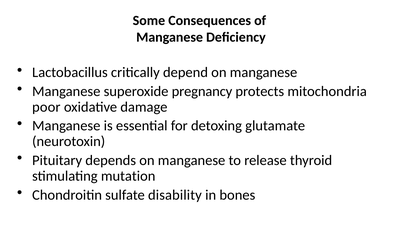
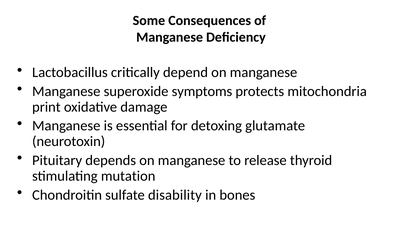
pregnancy: pregnancy -> symptoms
poor: poor -> print
